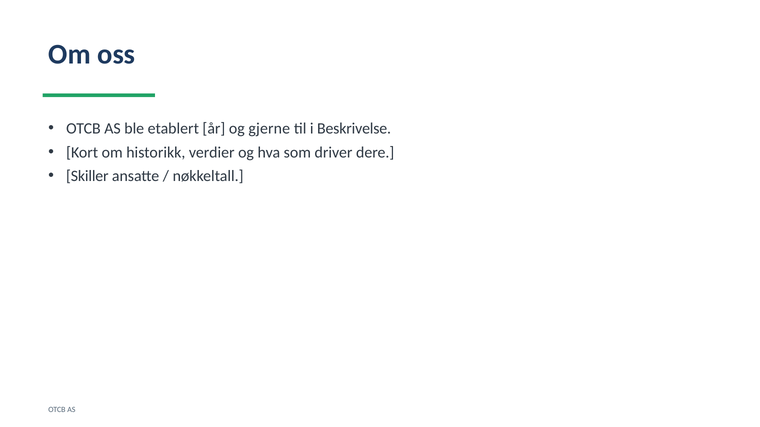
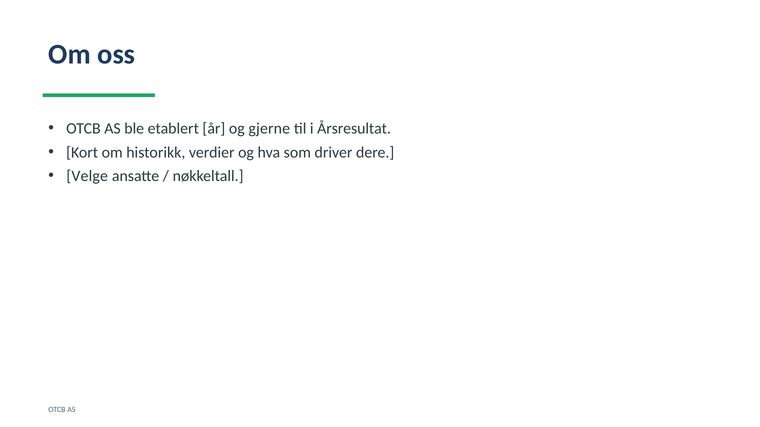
Beskrivelse: Beskrivelse -> Årsresultat
Skiller: Skiller -> Velge
